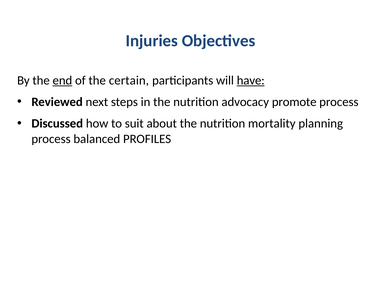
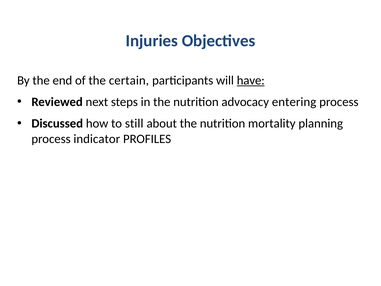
end underline: present -> none
promote: promote -> entering
suit: suit -> still
balanced: balanced -> indicator
